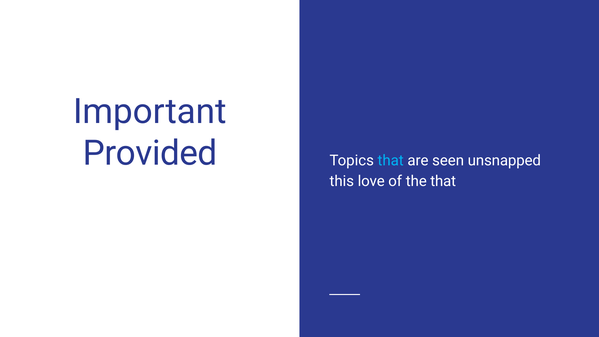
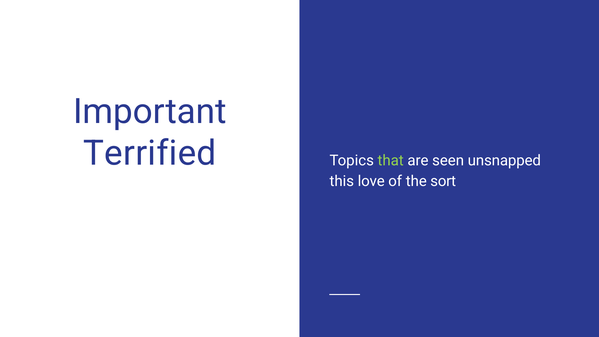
Provided: Provided -> Terrified
that at (391, 161) colour: light blue -> light green
the that: that -> sort
